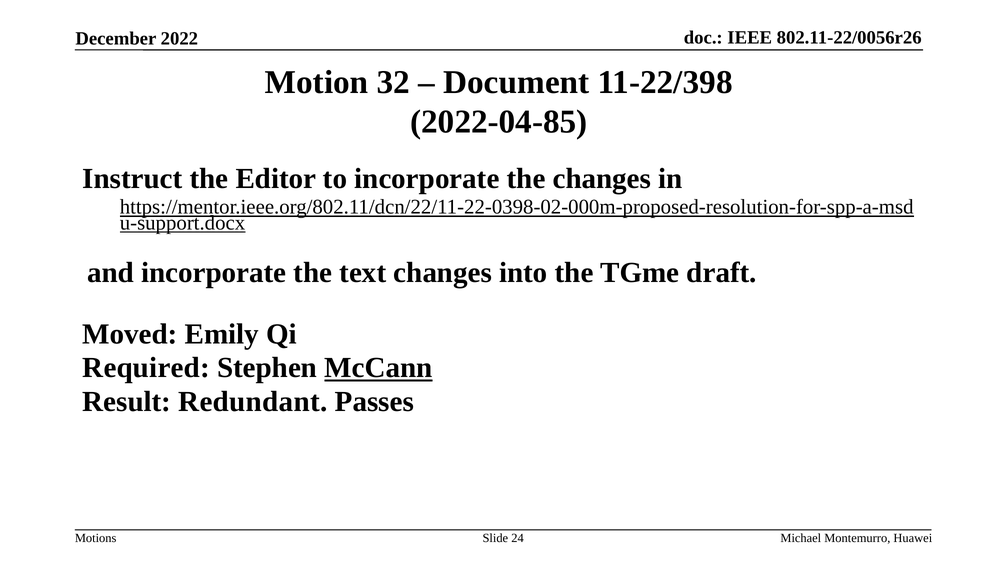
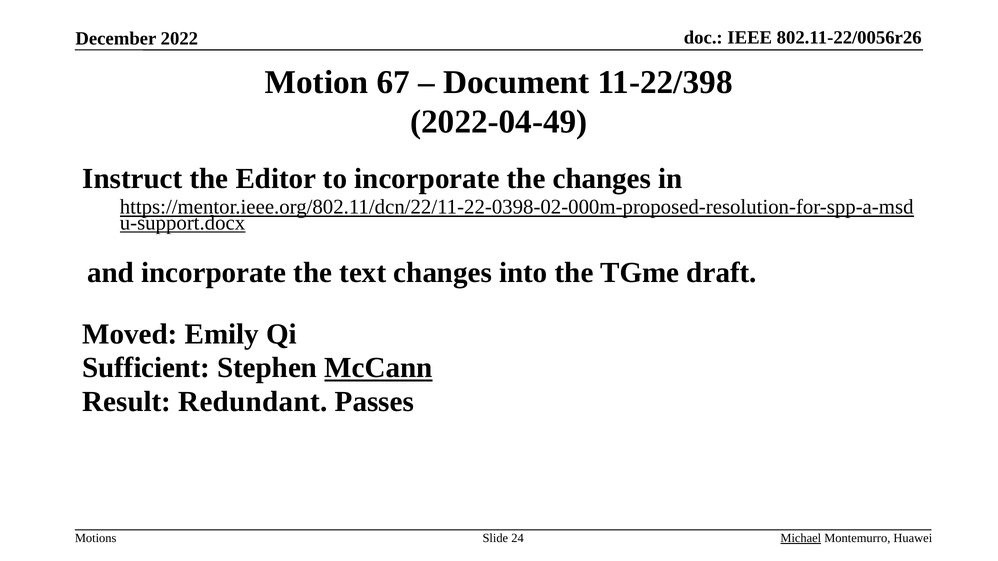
32: 32 -> 67
2022-04-85: 2022-04-85 -> 2022-04-49
Required: Required -> Sufficient
Michael underline: none -> present
